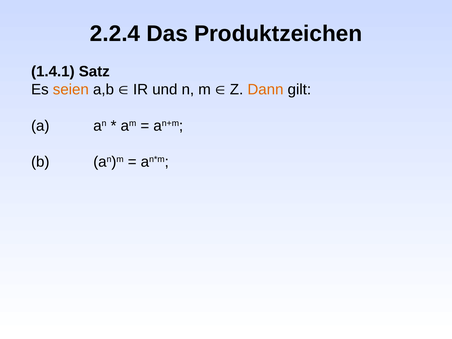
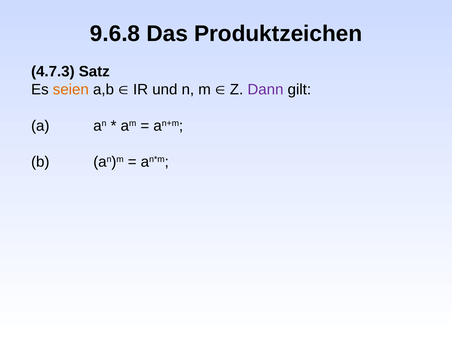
2.2.4: 2.2.4 -> 9.6.8
1.4.1: 1.4.1 -> 4.7.3
Dann colour: orange -> purple
